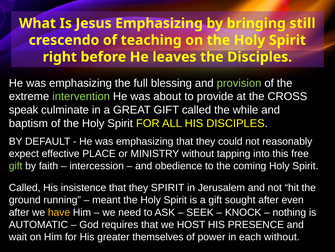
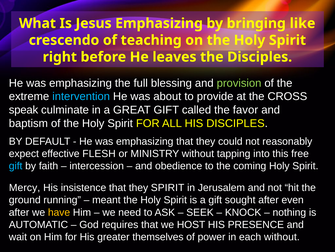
still: still -> like
intervention colour: light green -> light blue
while: while -> favor
PLACE: PLACE -> FLESH
gift at (16, 166) colour: light green -> light blue
Called at (25, 187): Called -> Mercy
